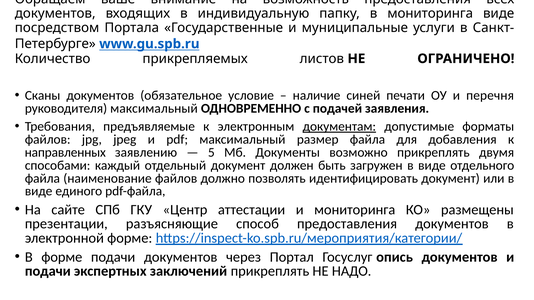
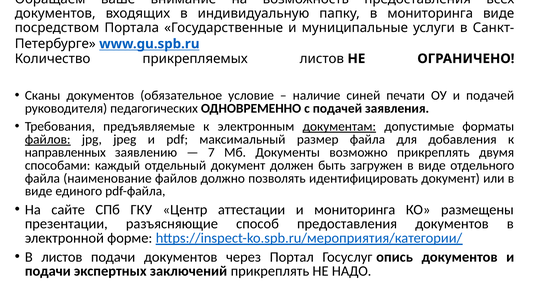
и перечня: перечня -> подачей
руководителя максимальный: максимальный -> педагогических
файлов at (48, 140) underline: none -> present
5: 5 -> 7
В форме: форме -> листов
